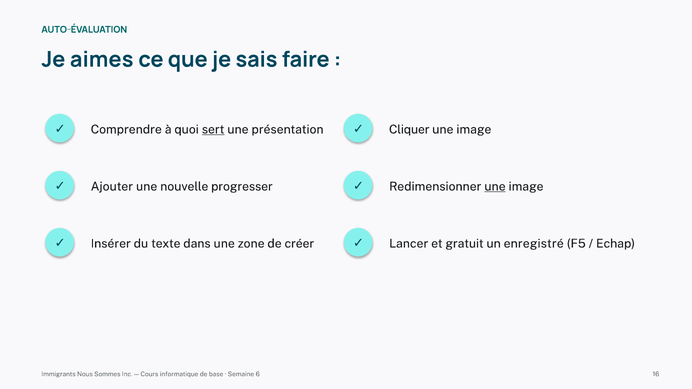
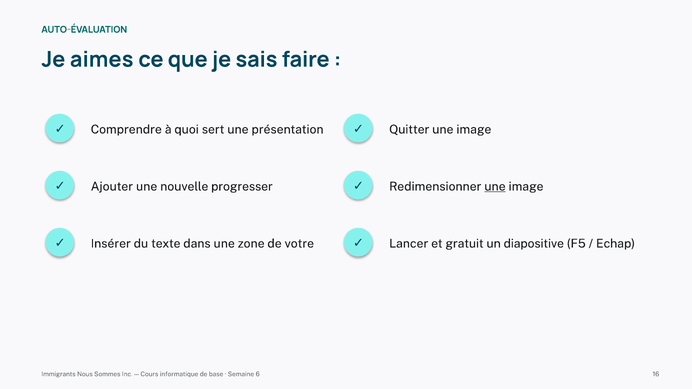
sert underline: present -> none
Cliquer: Cliquer -> Quitter
créer: créer -> votre
enregistré: enregistré -> diapositive
